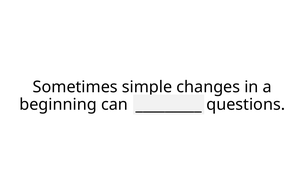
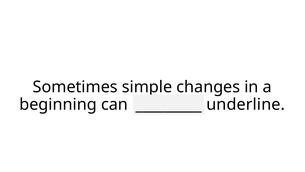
questions: questions -> underline
